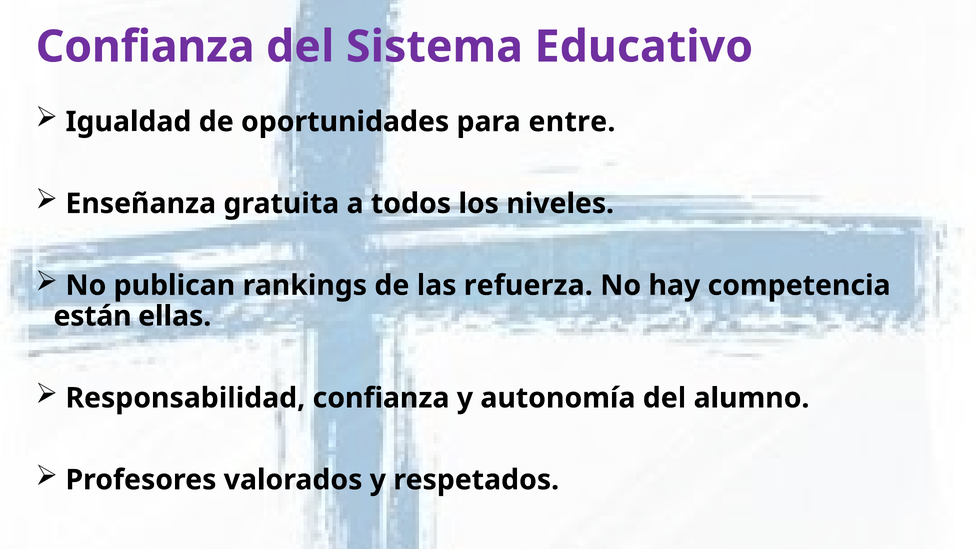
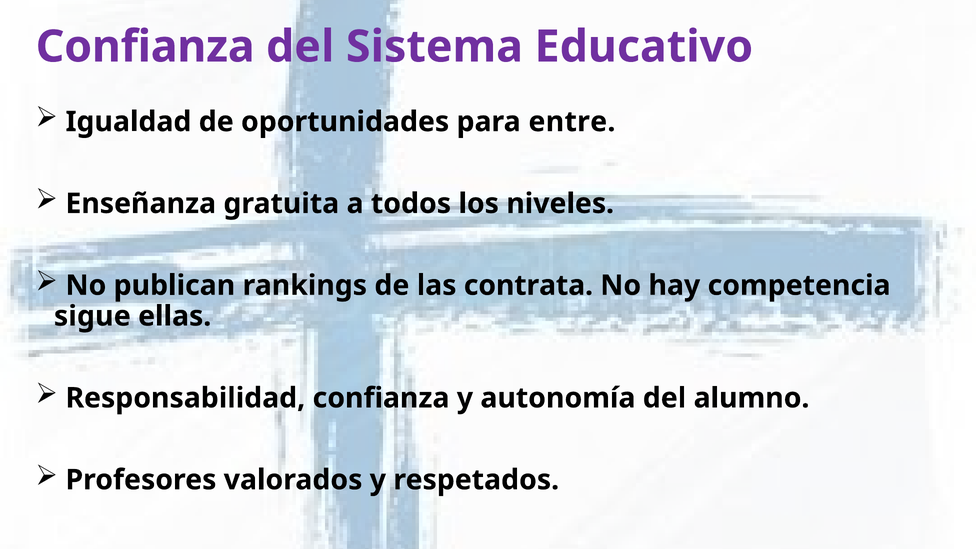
refuerza: refuerza -> contrata
están: están -> sigue
